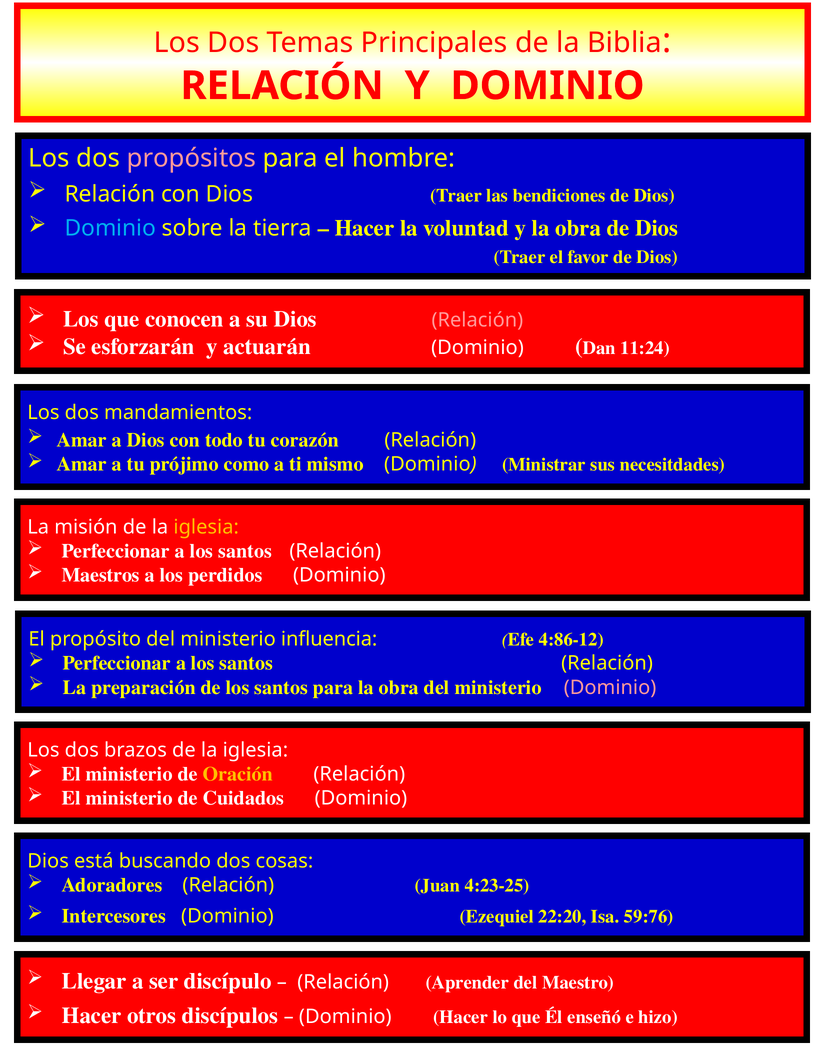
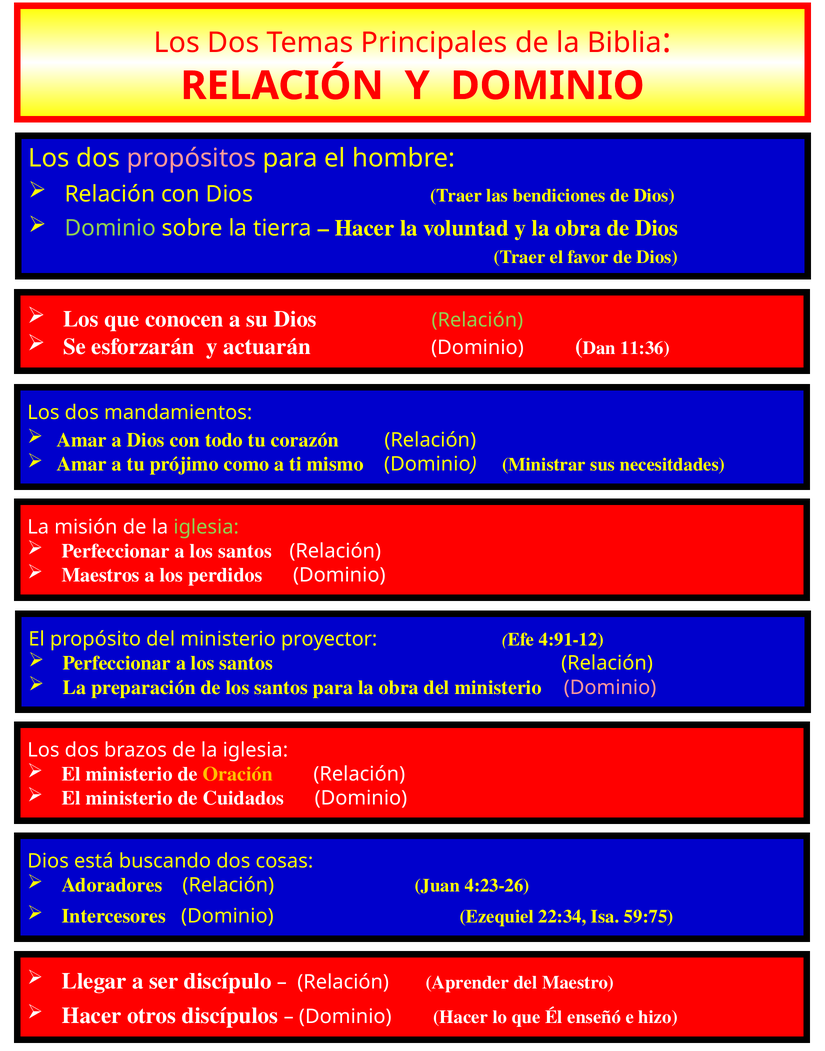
Dominio at (110, 229) colour: light blue -> light green
Relación at (477, 321) colour: pink -> light green
11:24: 11:24 -> 11:36
iglesia at (206, 528) colour: yellow -> light green
influencia: influencia -> proyector
4:86-12: 4:86-12 -> 4:91-12
4:23-25: 4:23-25 -> 4:23-26
22:20: 22:20 -> 22:34
59:76: 59:76 -> 59:75
